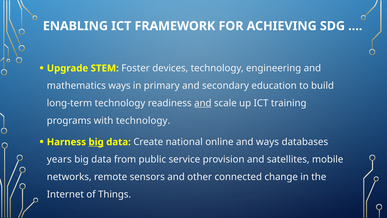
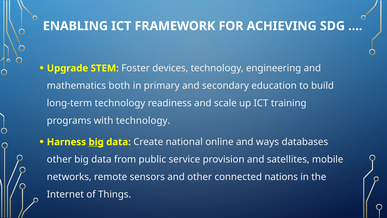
mathematics ways: ways -> both
and at (203, 103) underline: present -> none
years at (59, 159): years -> other
change: change -> nations
